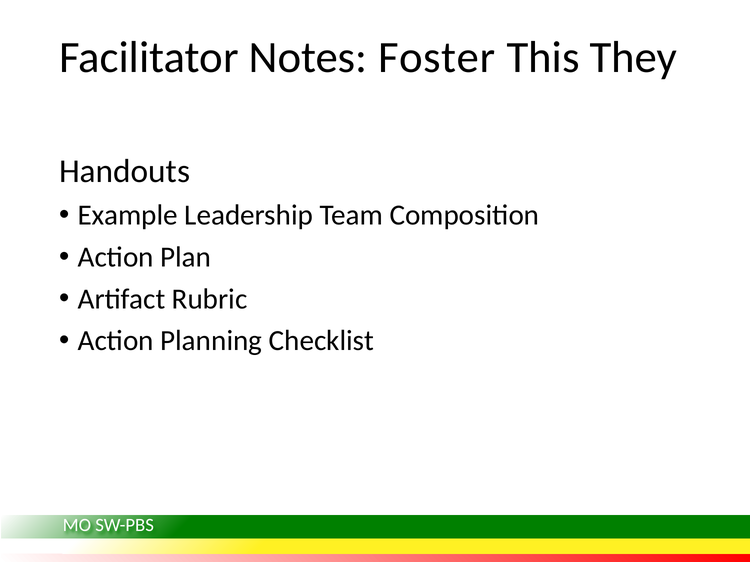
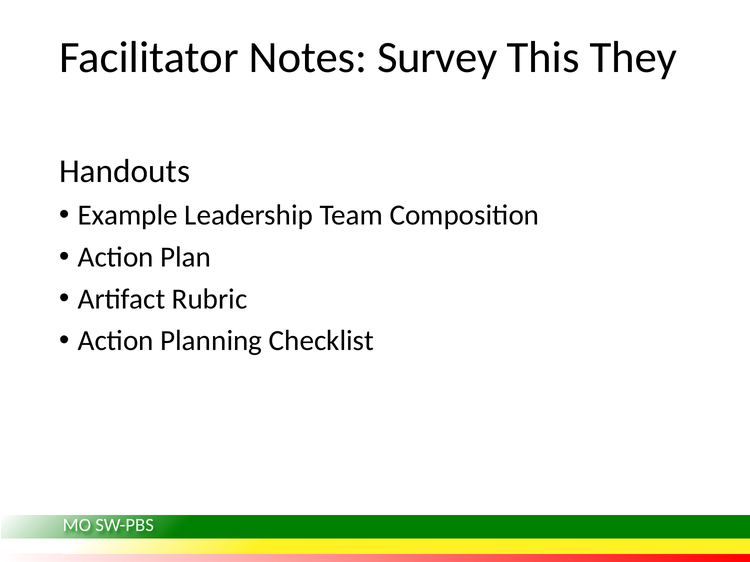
Foster: Foster -> Survey
